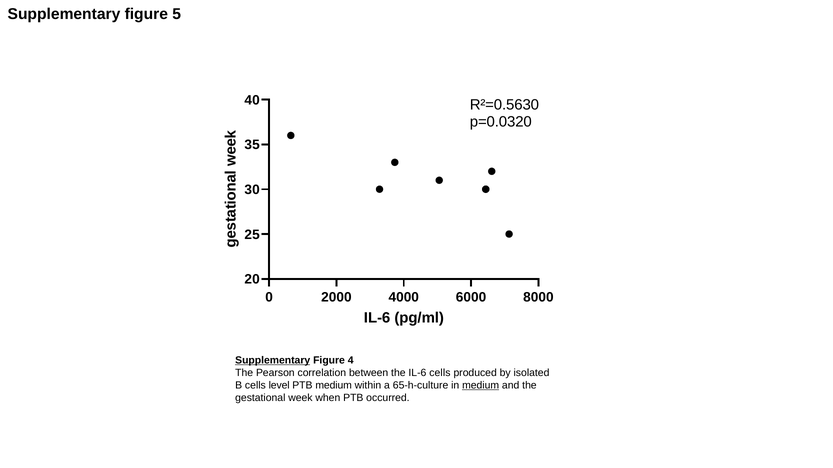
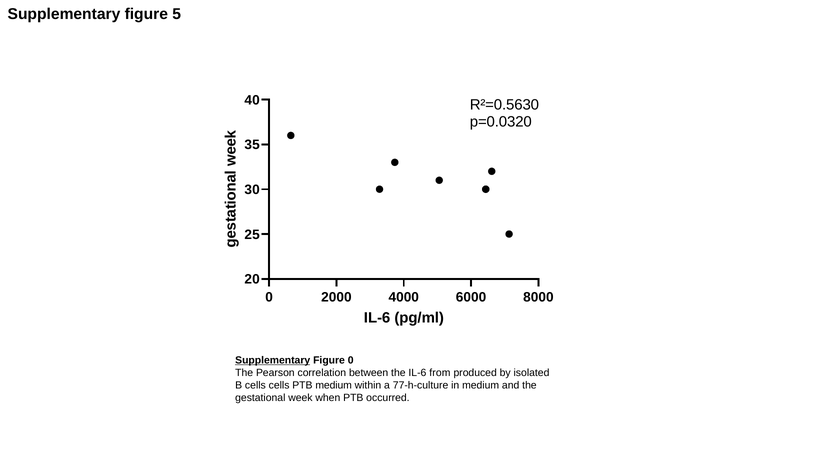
Figure 4: 4 -> 0
IL-6 cells: cells -> from
cells level: level -> cells
65-h-culture: 65-h-culture -> 77-h-culture
medium at (481, 386) underline: present -> none
